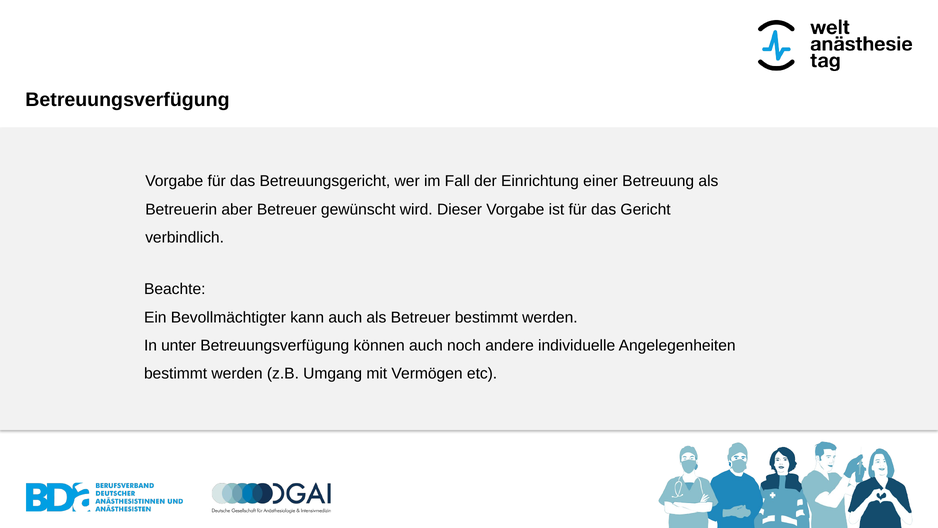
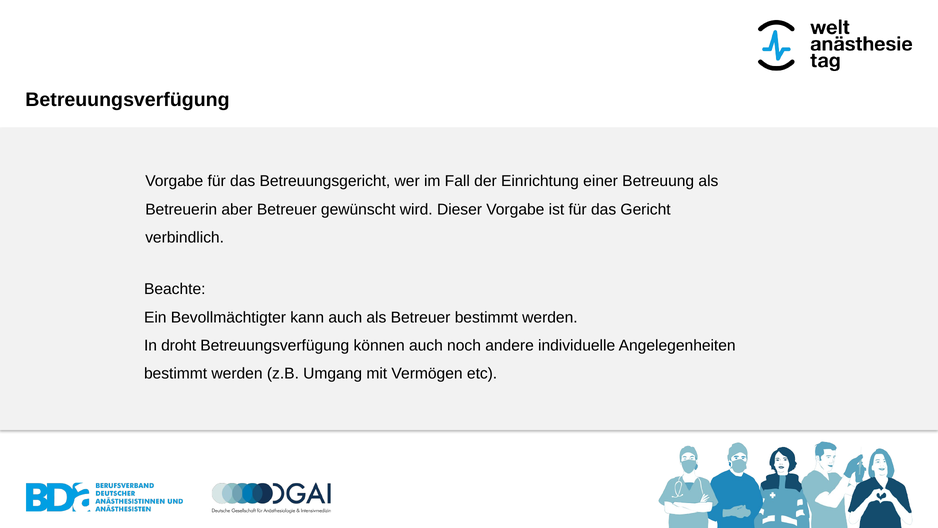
unter: unter -> droht
